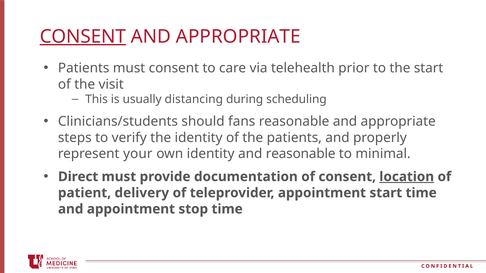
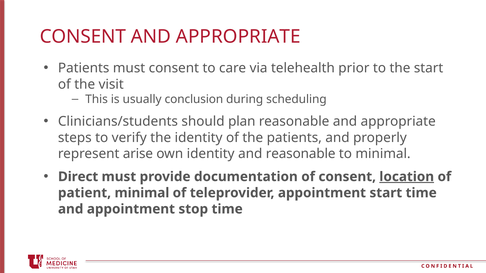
CONSENT at (83, 37) underline: present -> none
distancing: distancing -> conclusion
fans: fans -> plan
your: your -> arise
patient delivery: delivery -> minimal
